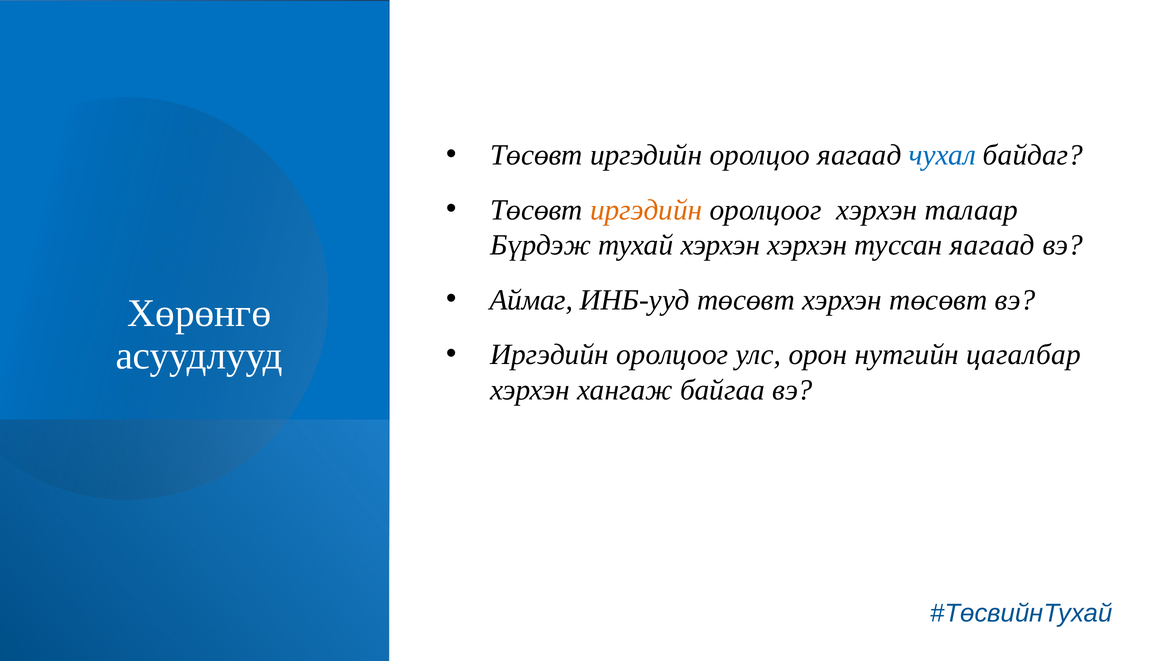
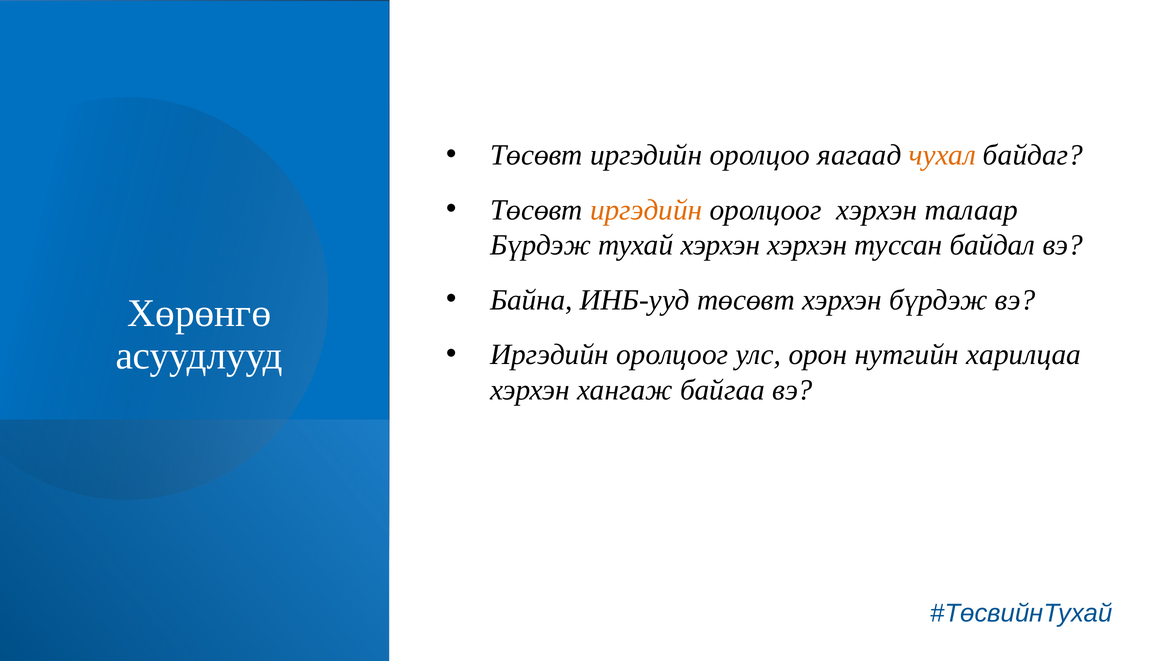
чухал colour: blue -> orange
туссан яагаад: яагаад -> байдал
Аймаг: Аймаг -> Байна
хэрхэн төсөвт: төсөвт -> бүрдэж
цагалбар: цагалбар -> харилцаа
